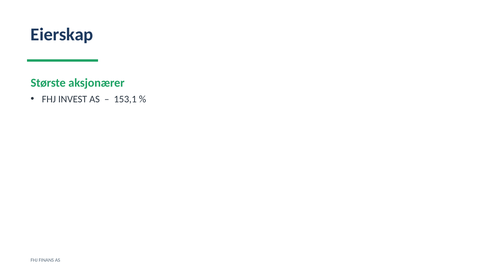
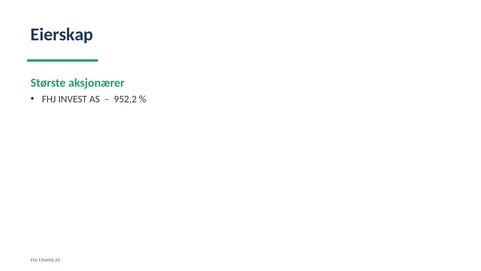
153,1: 153,1 -> 952,2
